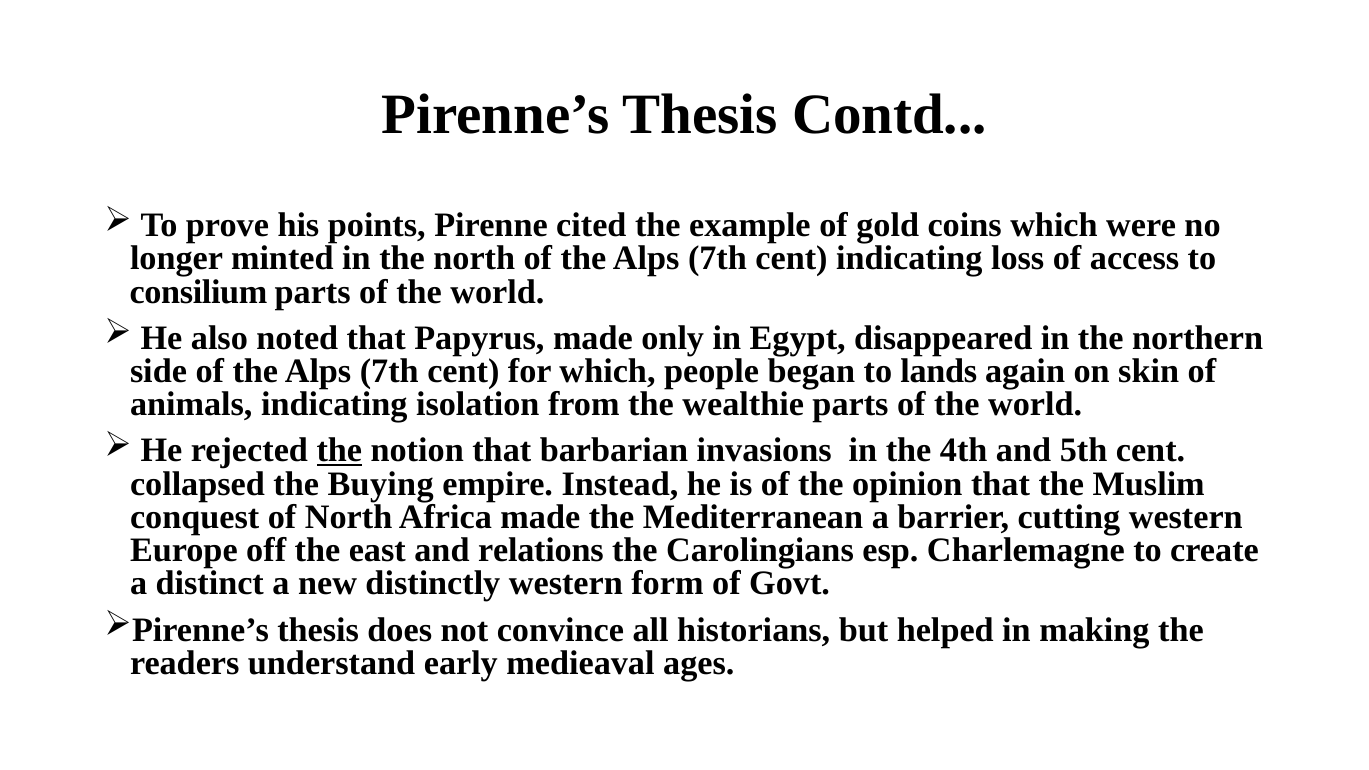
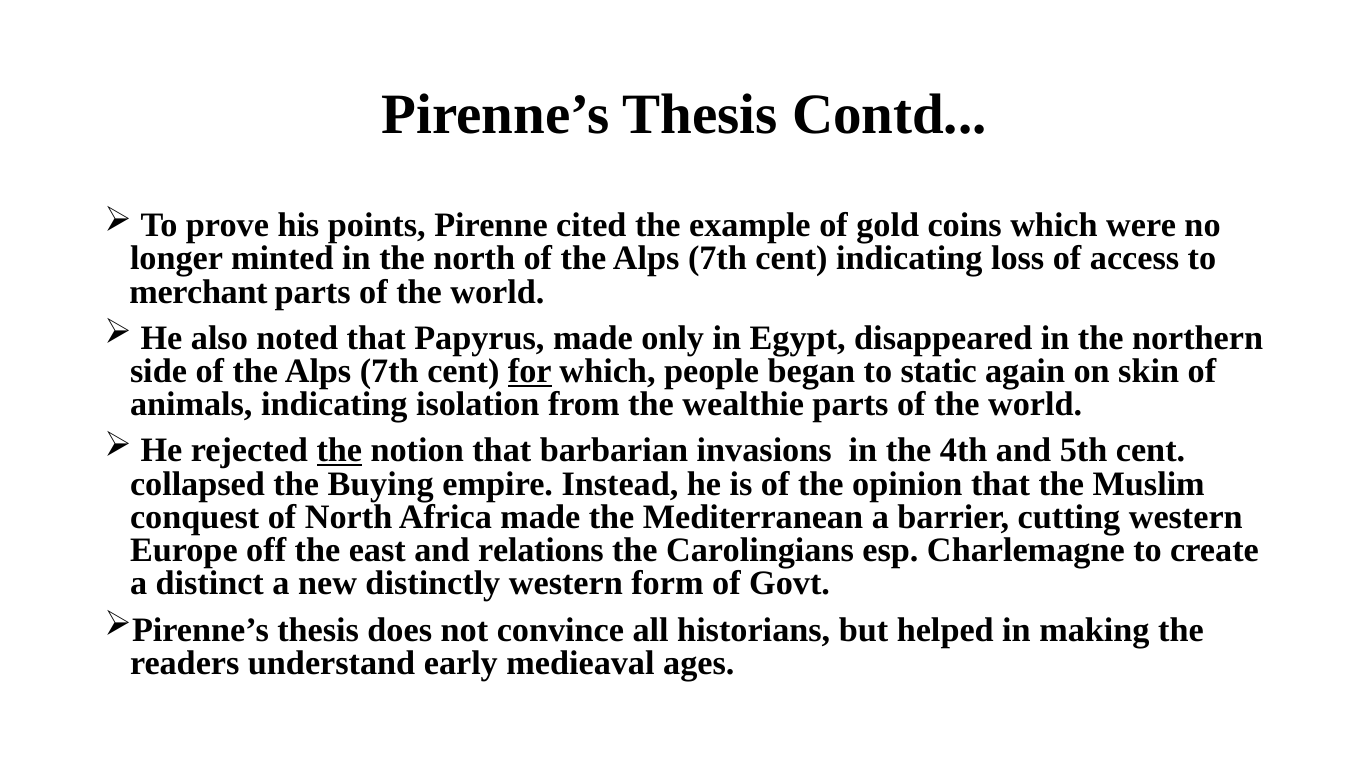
consilium: consilium -> merchant
for underline: none -> present
lands: lands -> static
